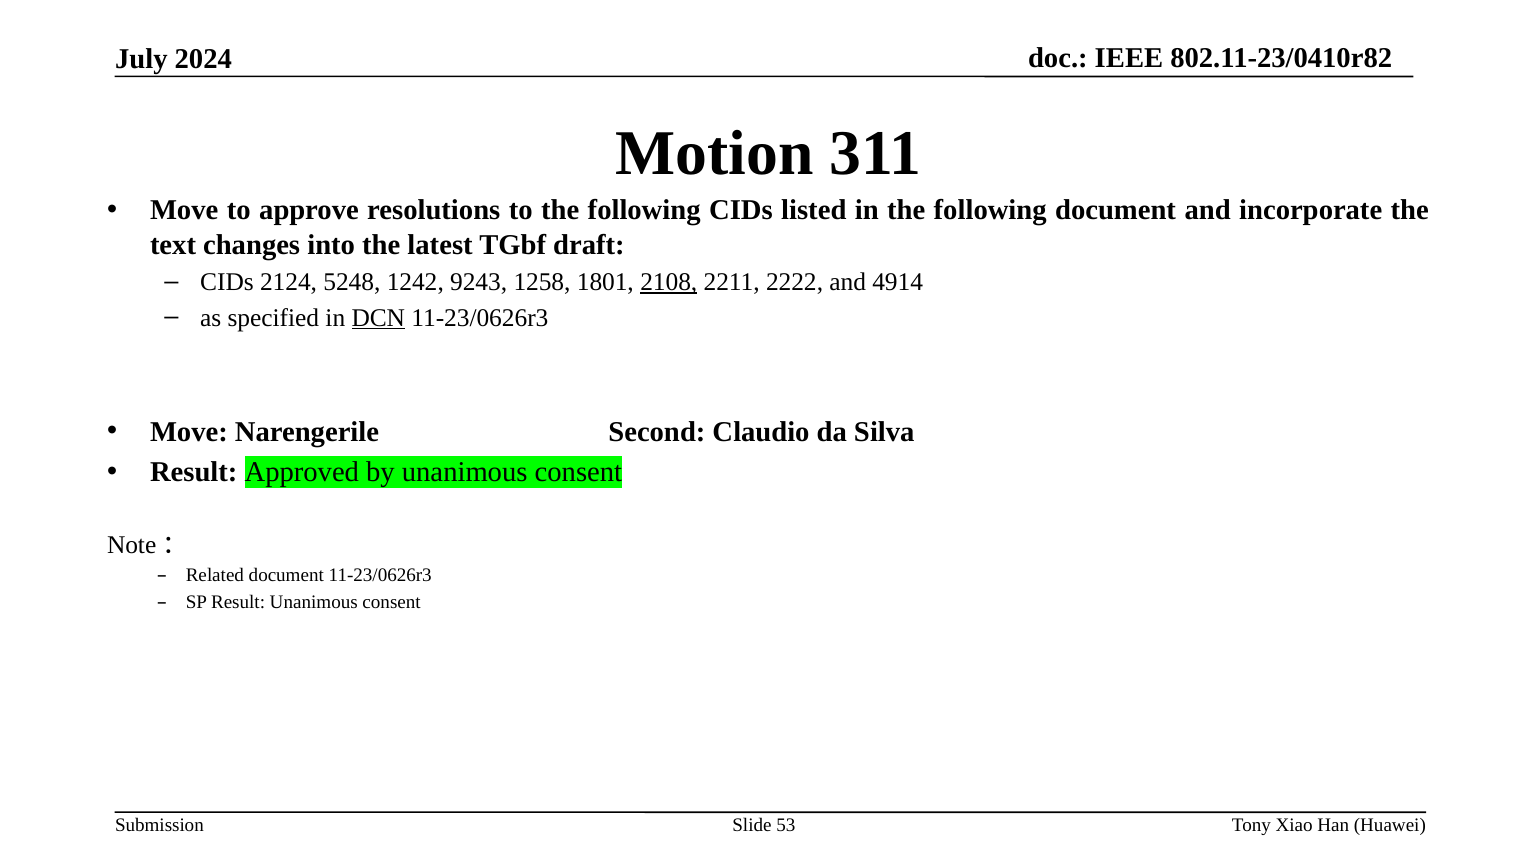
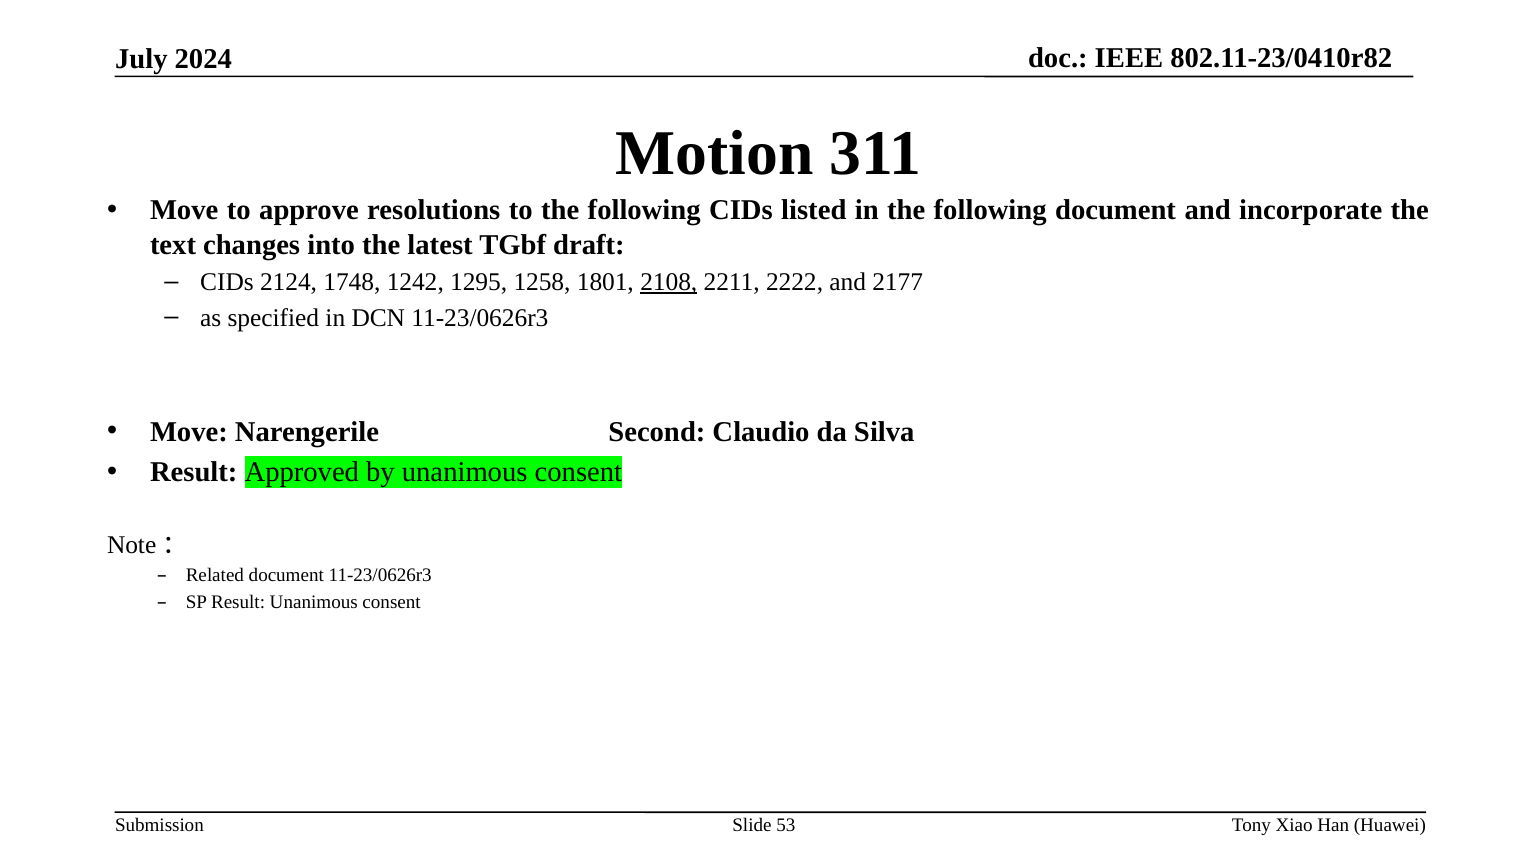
5248: 5248 -> 1748
9243: 9243 -> 1295
4914: 4914 -> 2177
DCN underline: present -> none
